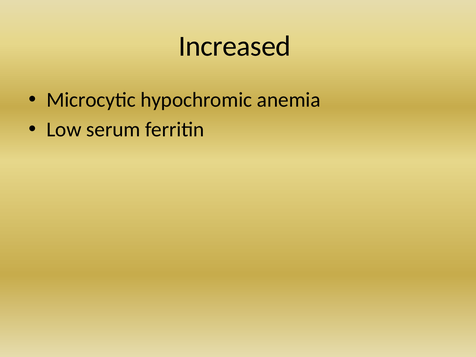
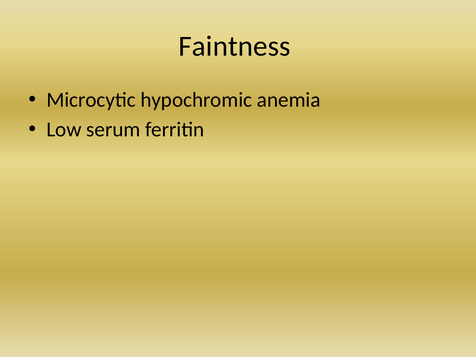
Increased: Increased -> Faintness
